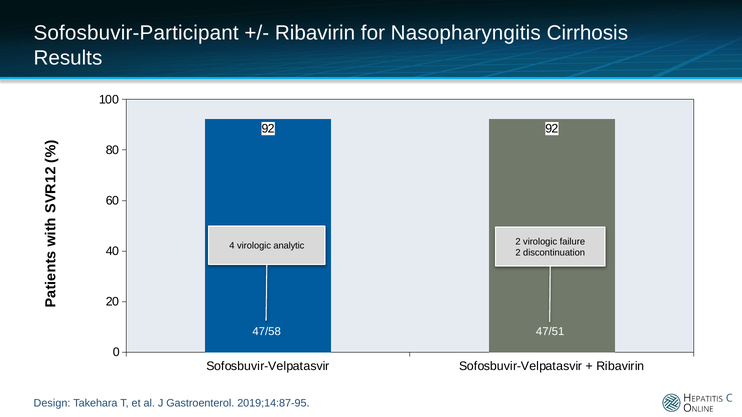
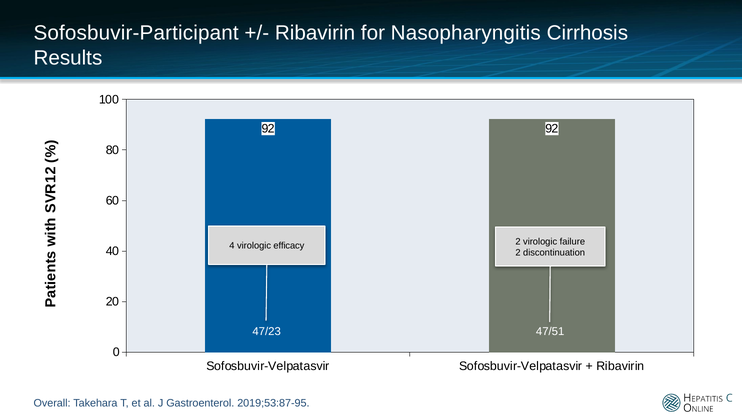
analytic: analytic -> efficacy
47/58: 47/58 -> 47/23
Design: Design -> Overall
2019;14:87-95: 2019;14:87-95 -> 2019;53:87-95
